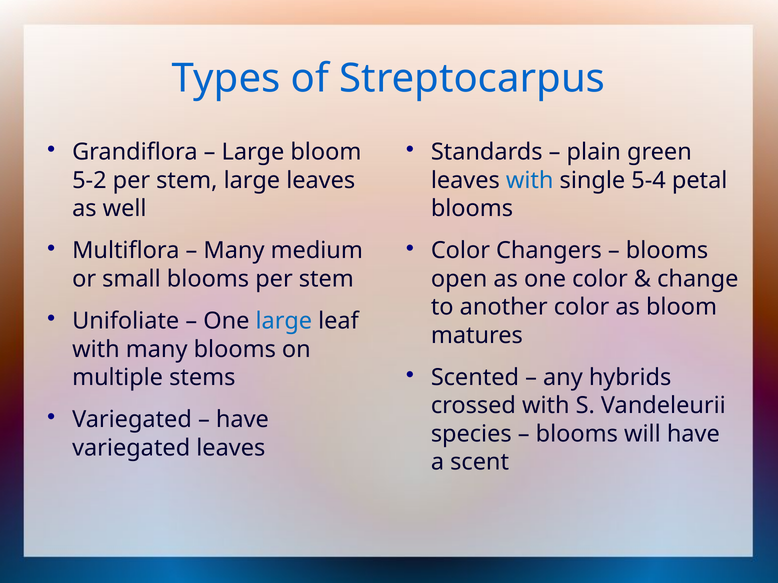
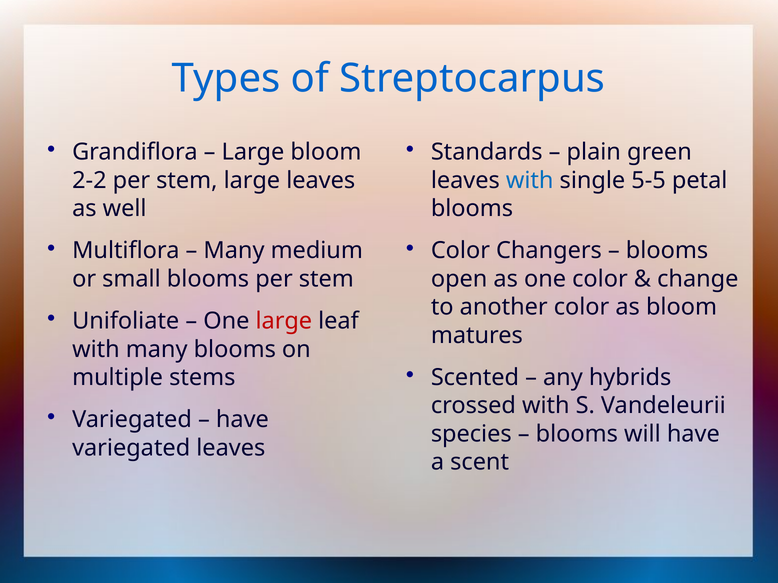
5-2: 5-2 -> 2-2
5-4: 5-4 -> 5-5
large at (284, 321) colour: blue -> red
